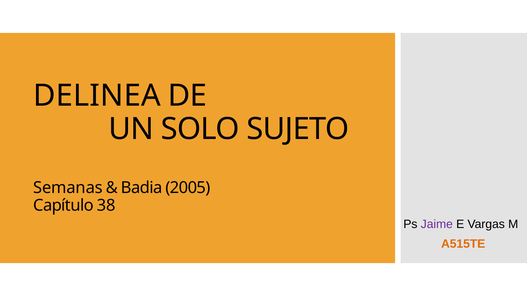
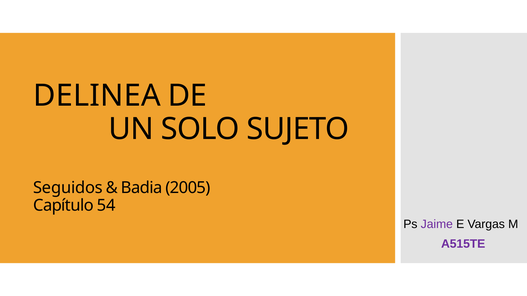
Semanas: Semanas -> Seguidos
38: 38 -> 54
A515TE colour: orange -> purple
